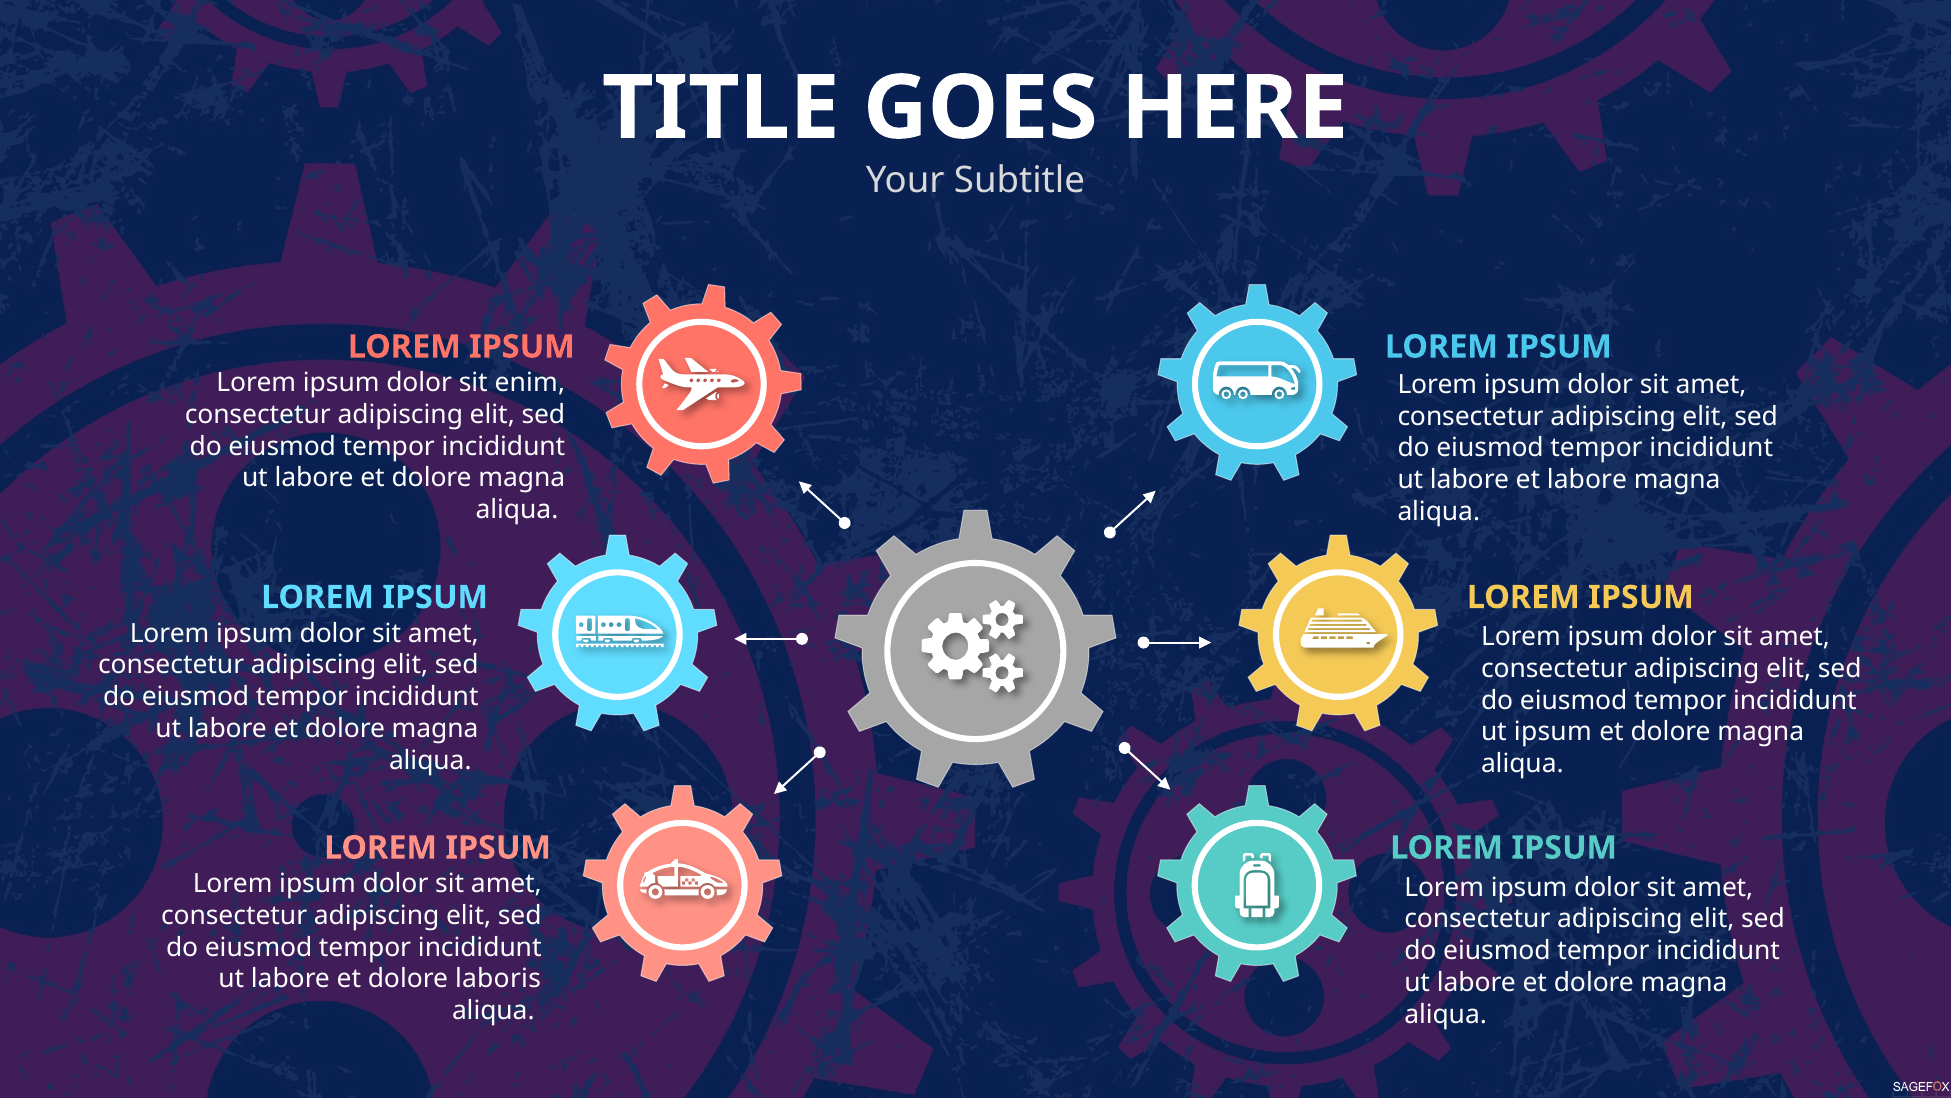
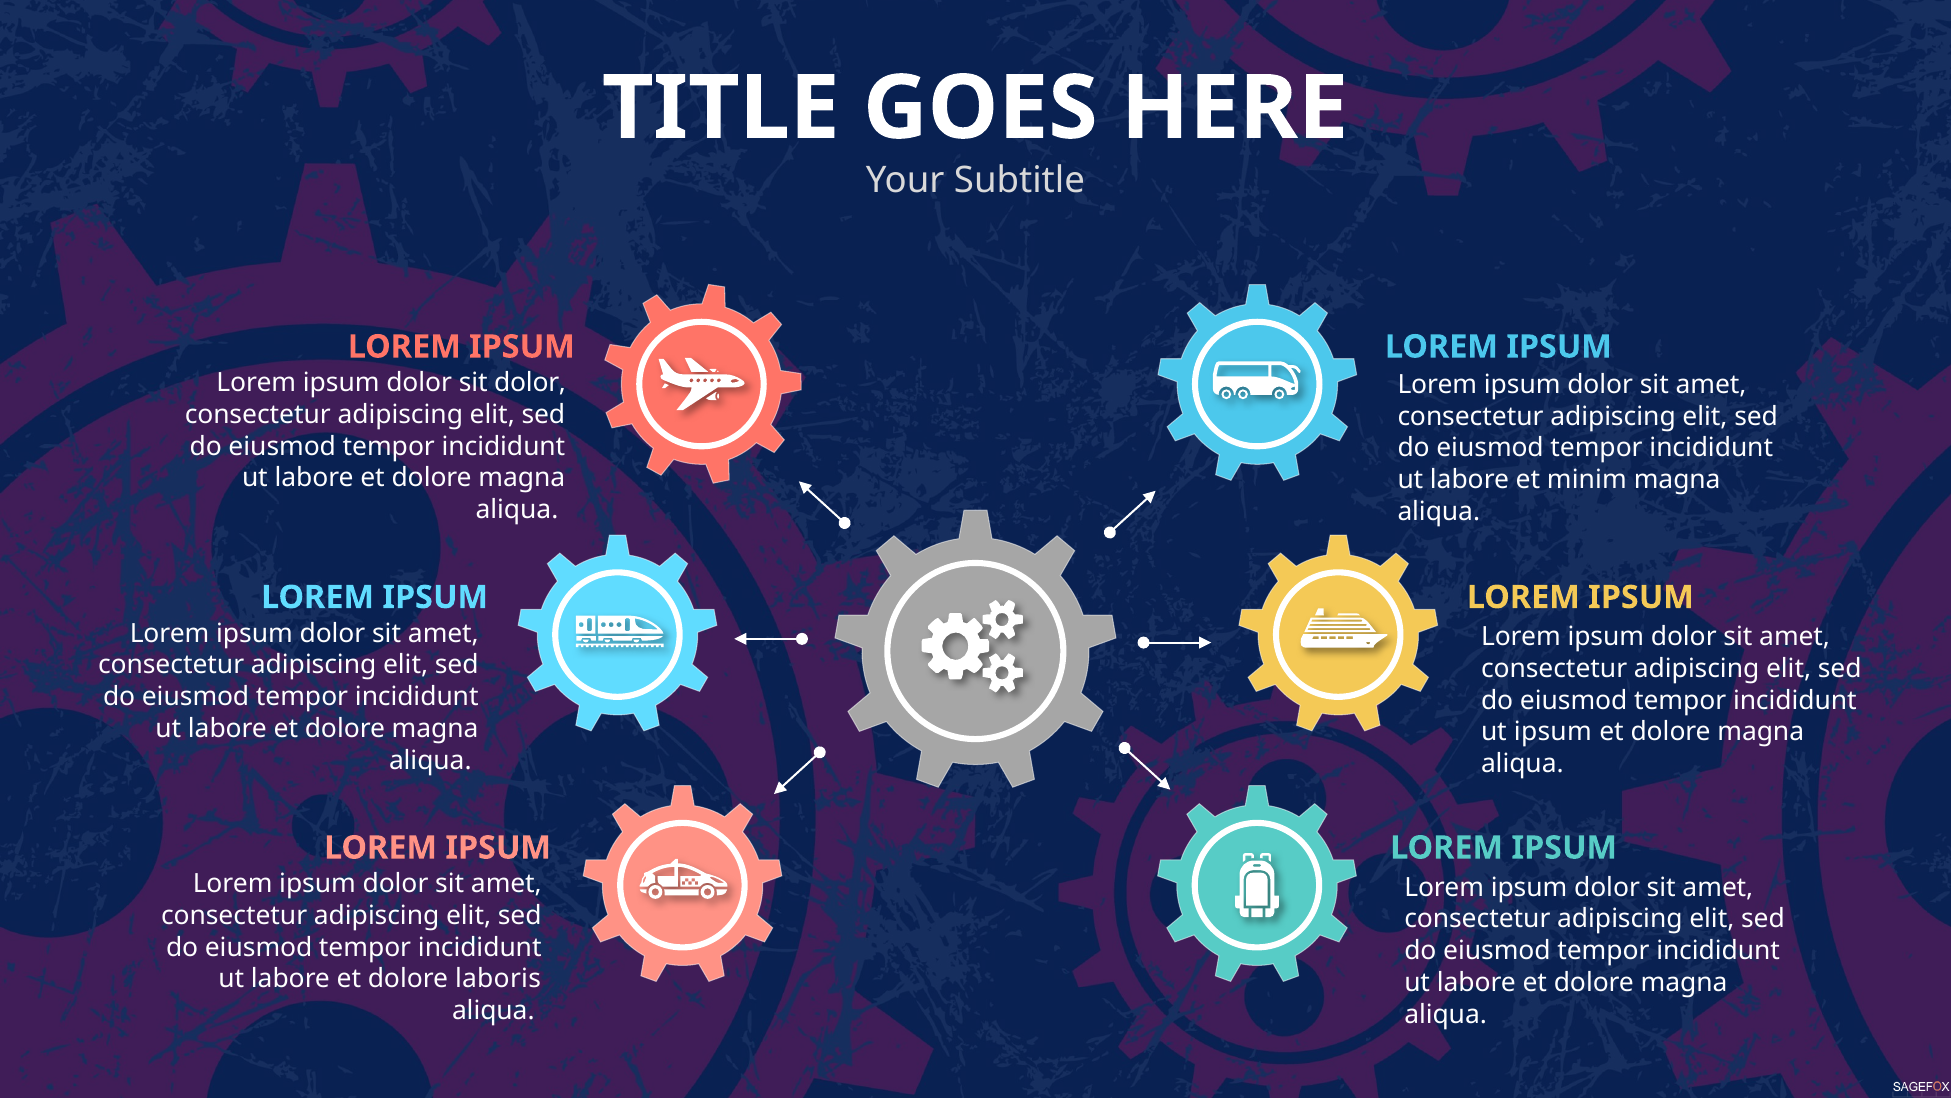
sit enim: enim -> dolor
et labore: labore -> minim
